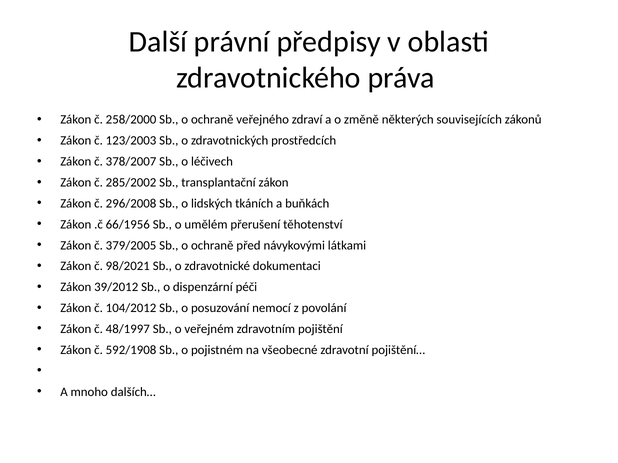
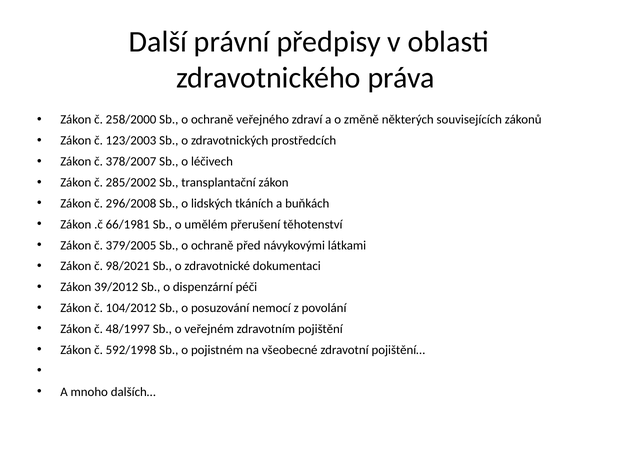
66/1956: 66/1956 -> 66/1981
592/1908: 592/1908 -> 592/1998
